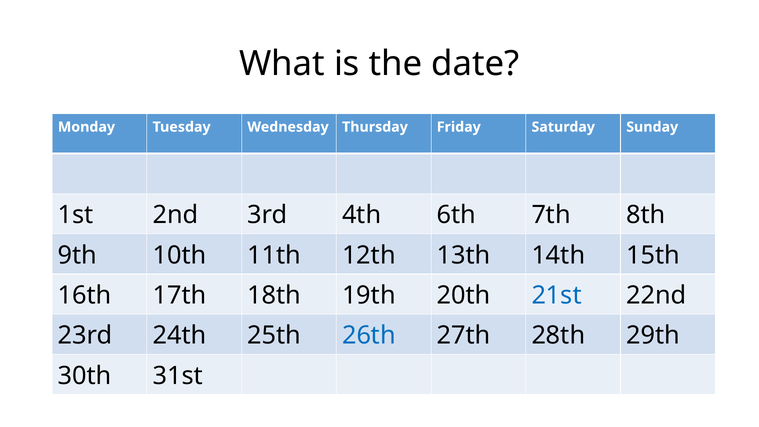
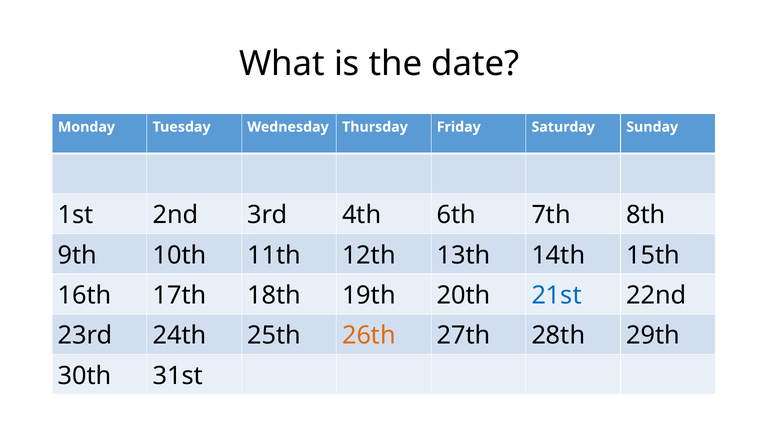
26th colour: blue -> orange
